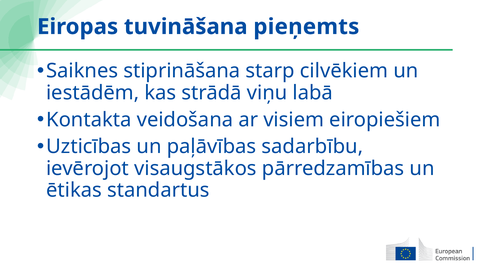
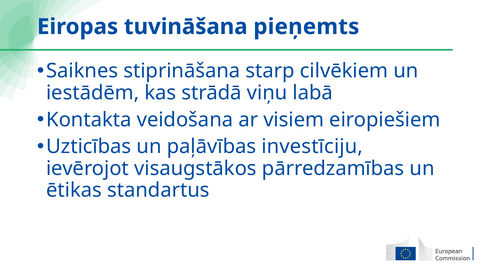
sadarbību: sadarbību -> investīciju
